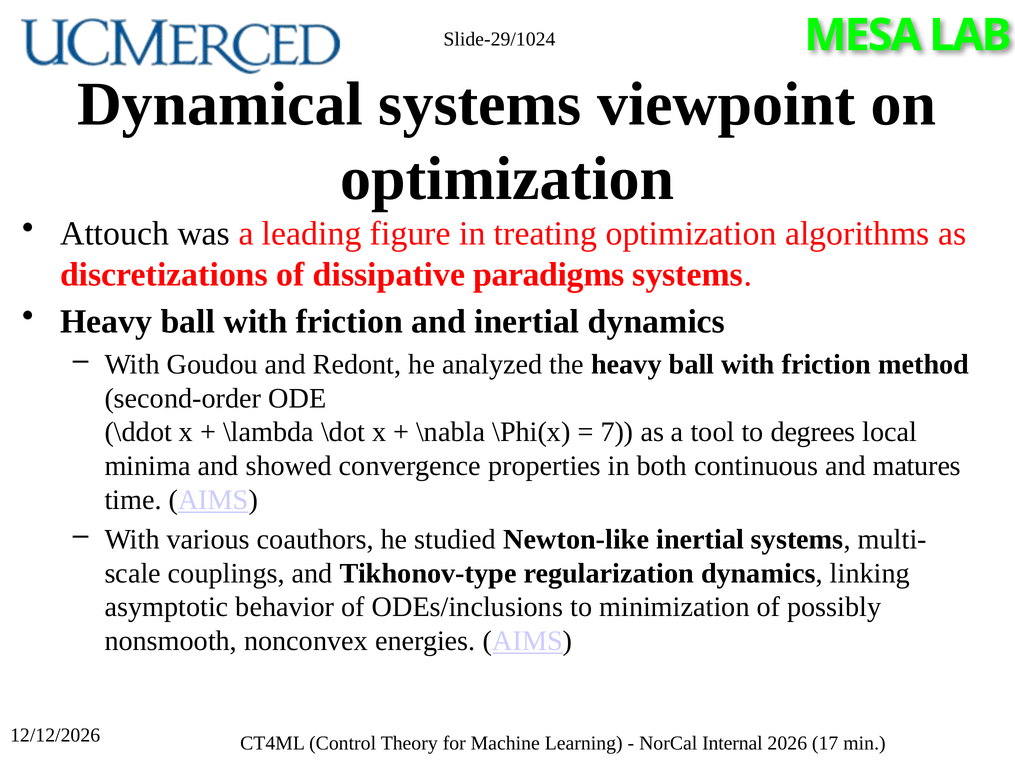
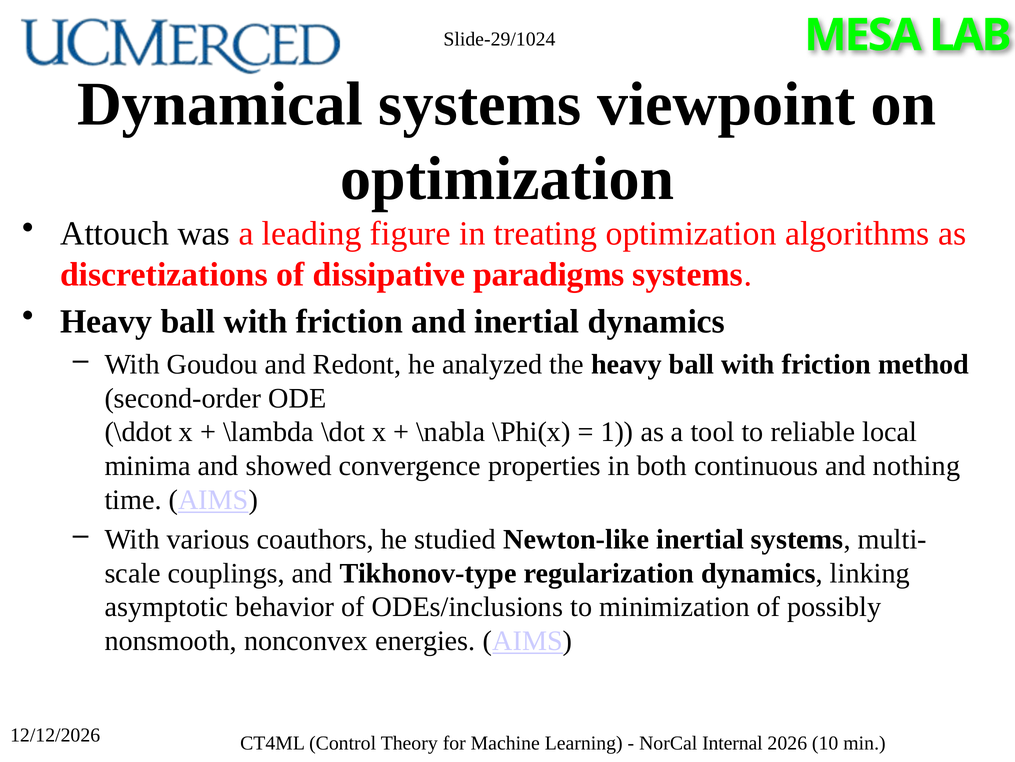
7: 7 -> 1
degrees: degrees -> reliable
matures: matures -> nothing
17: 17 -> 10
